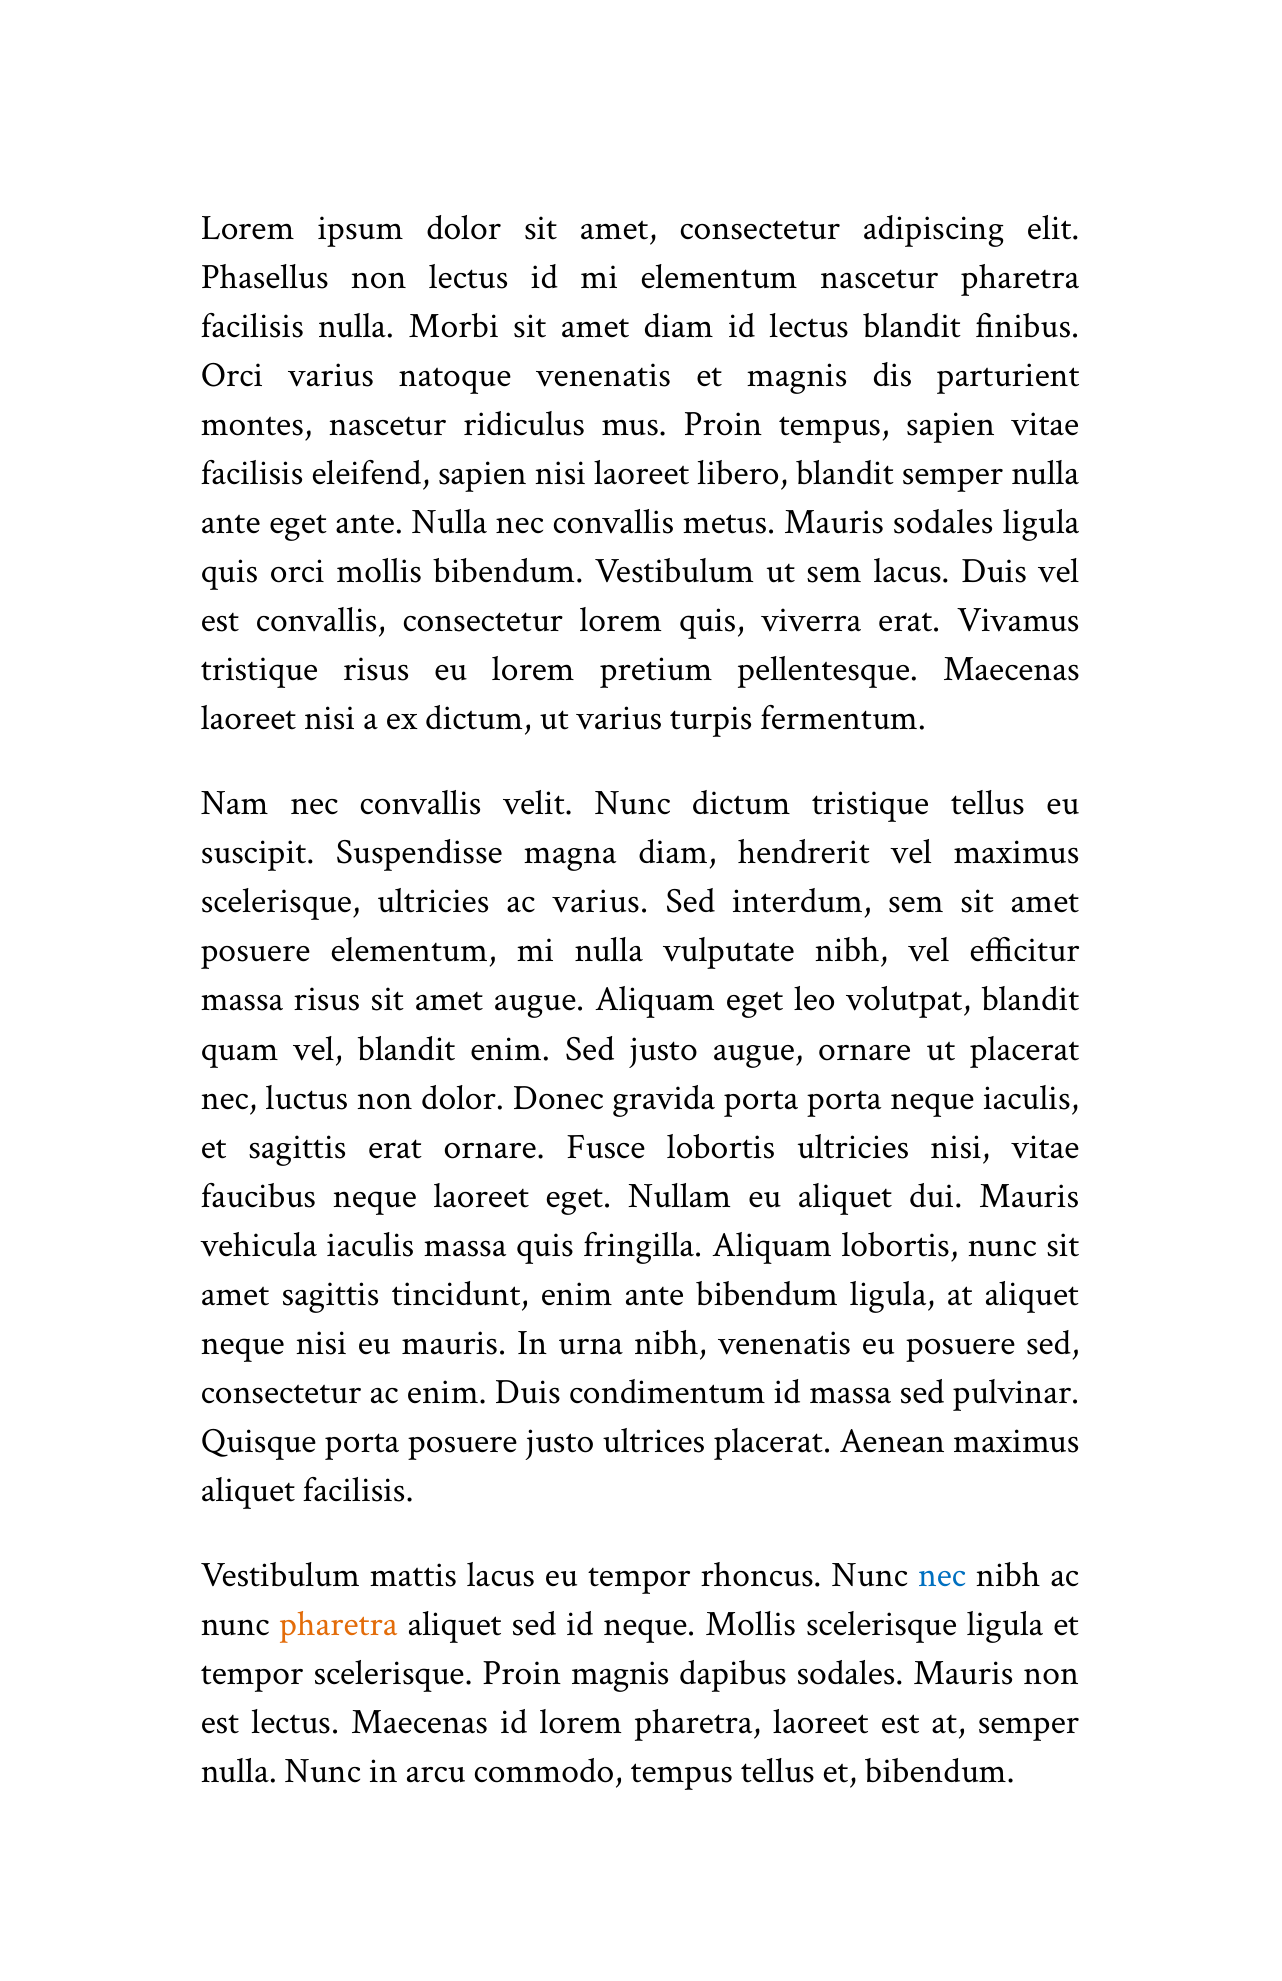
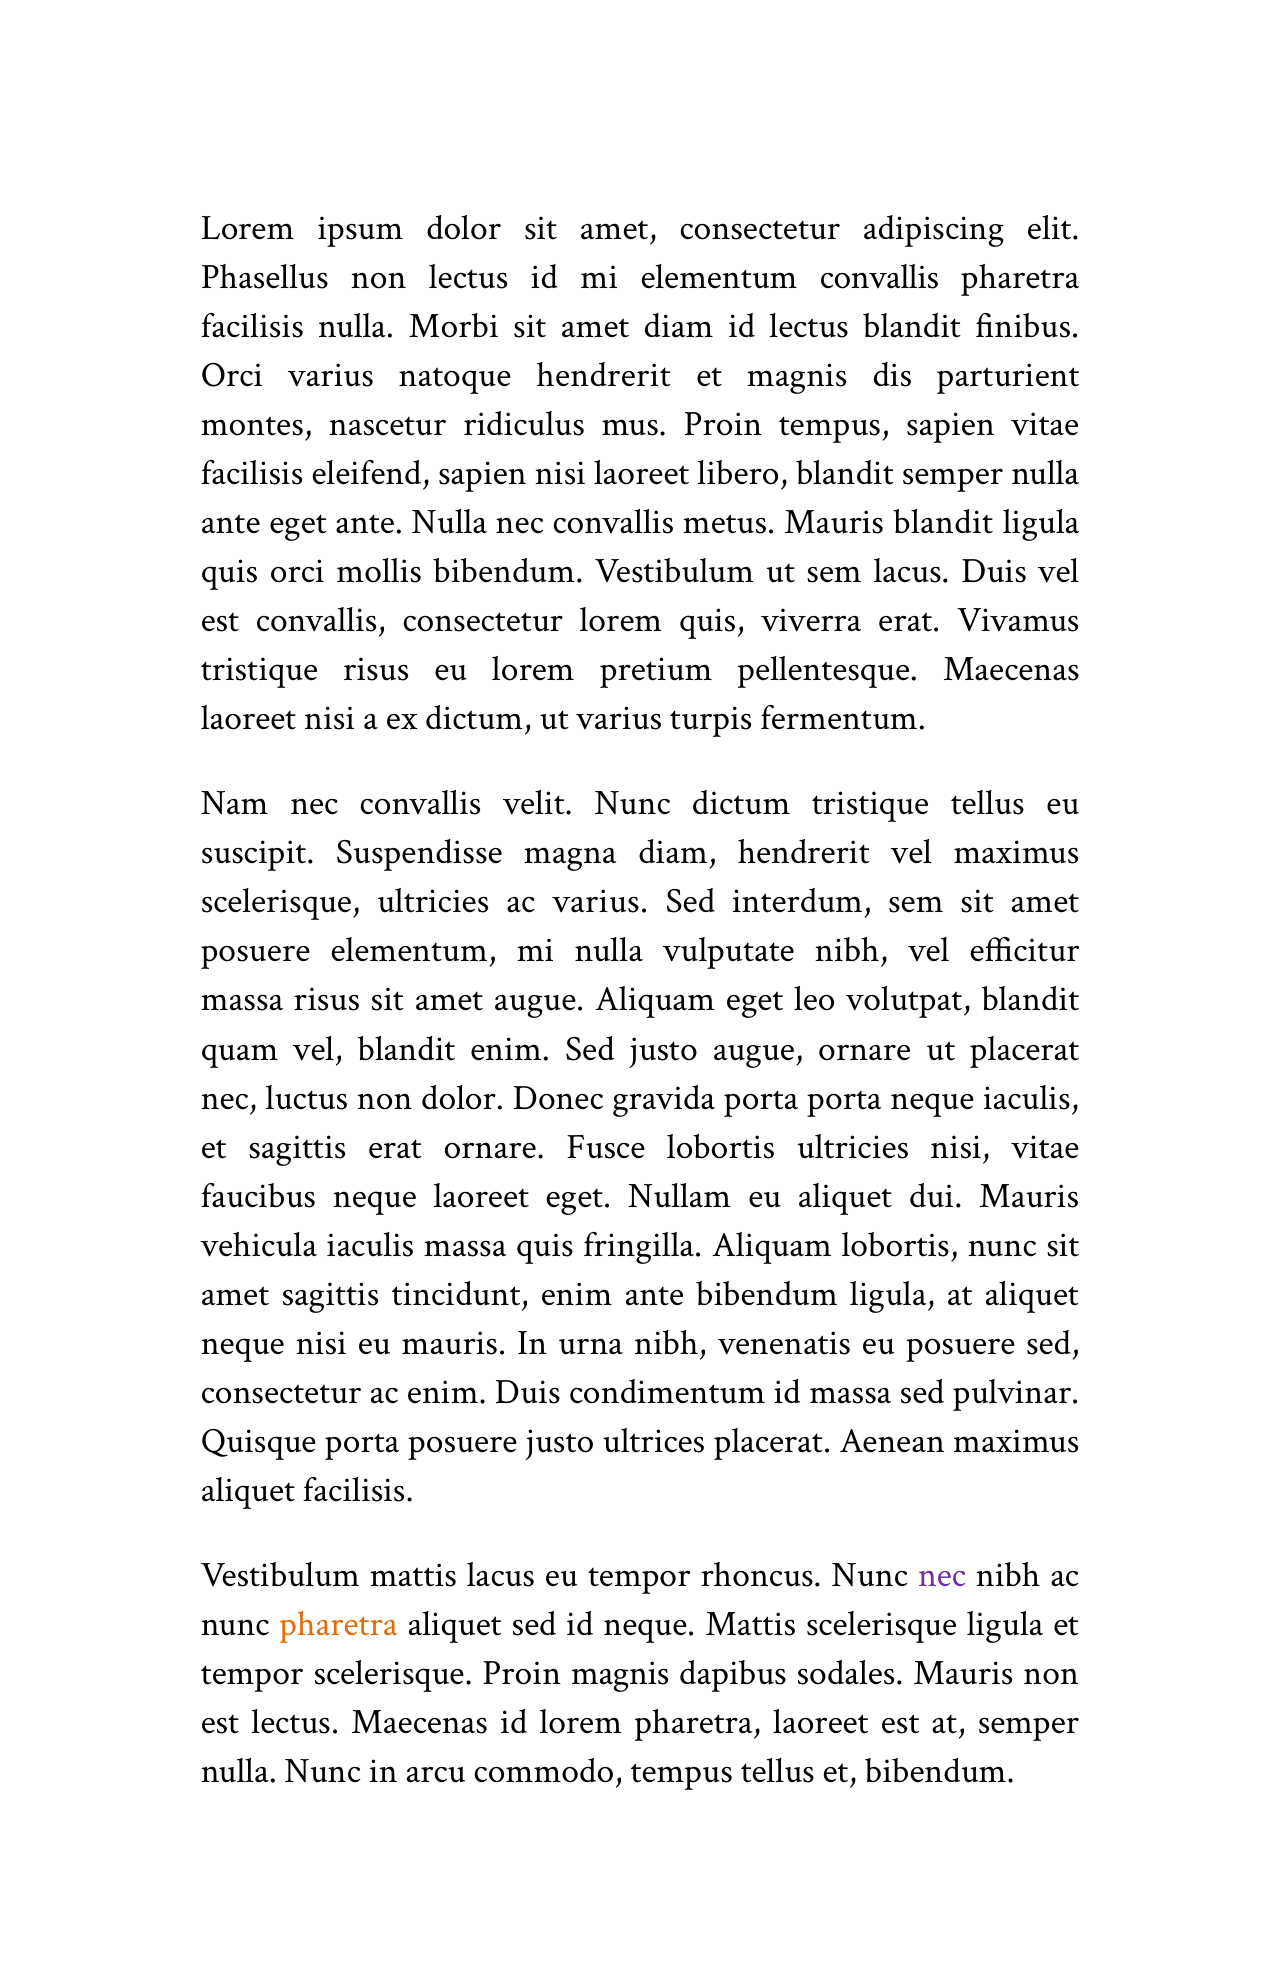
elementum nascetur: nascetur -> convallis
natoque venenatis: venenatis -> hendrerit
Mauris sodales: sodales -> blandit
nec at (942, 1575) colour: blue -> purple
neque Mollis: Mollis -> Mattis
